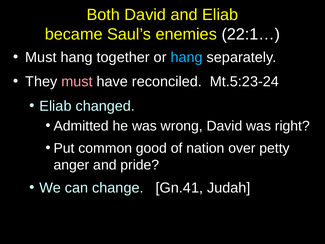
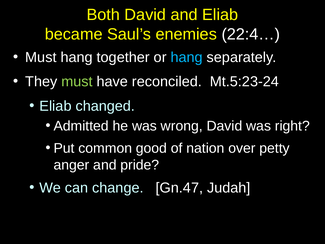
22:1…: 22:1… -> 22:4…
must at (77, 82) colour: pink -> light green
Gn.41: Gn.41 -> Gn.47
